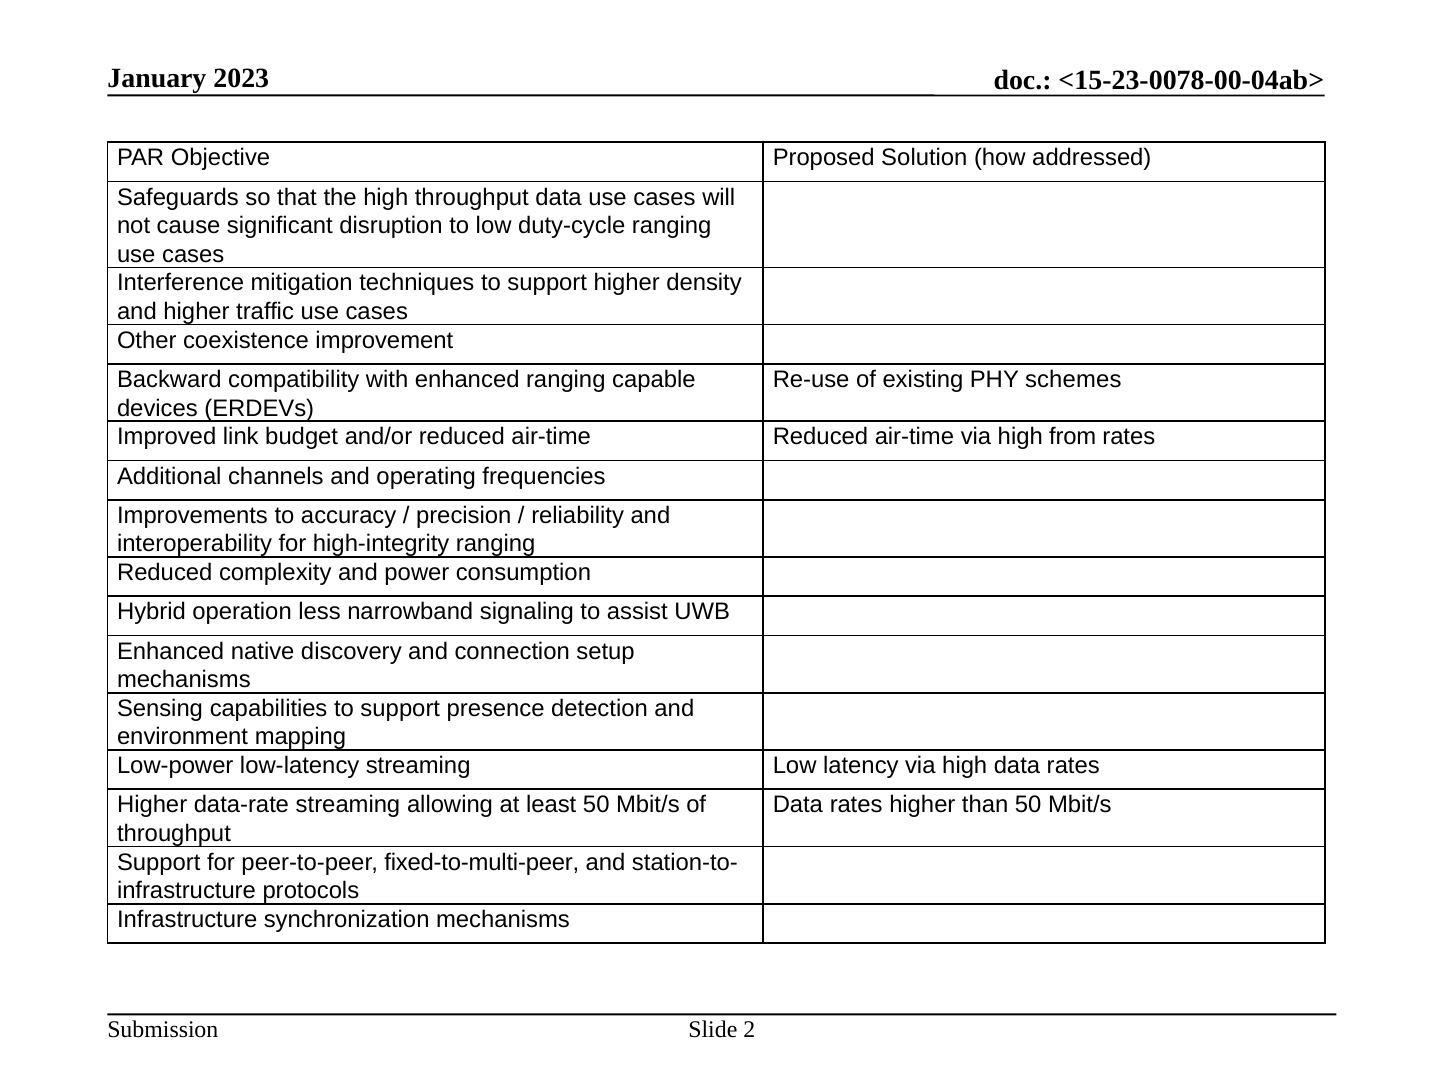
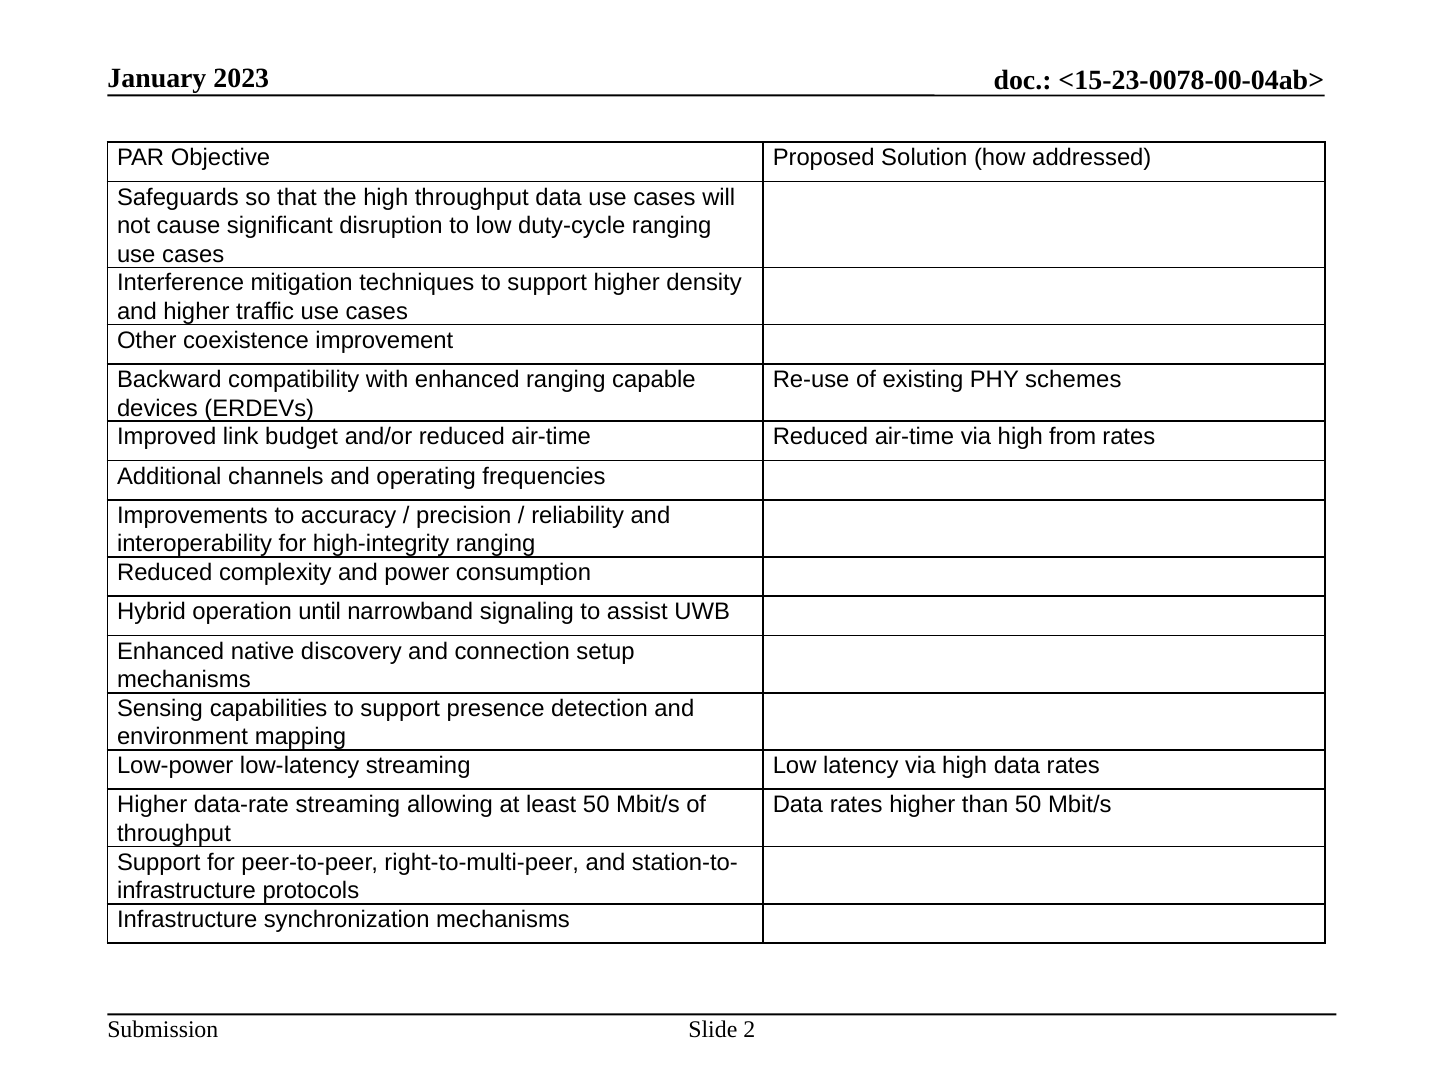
less: less -> until
fixed-to-multi-peer: fixed-to-multi-peer -> right-to-multi-peer
